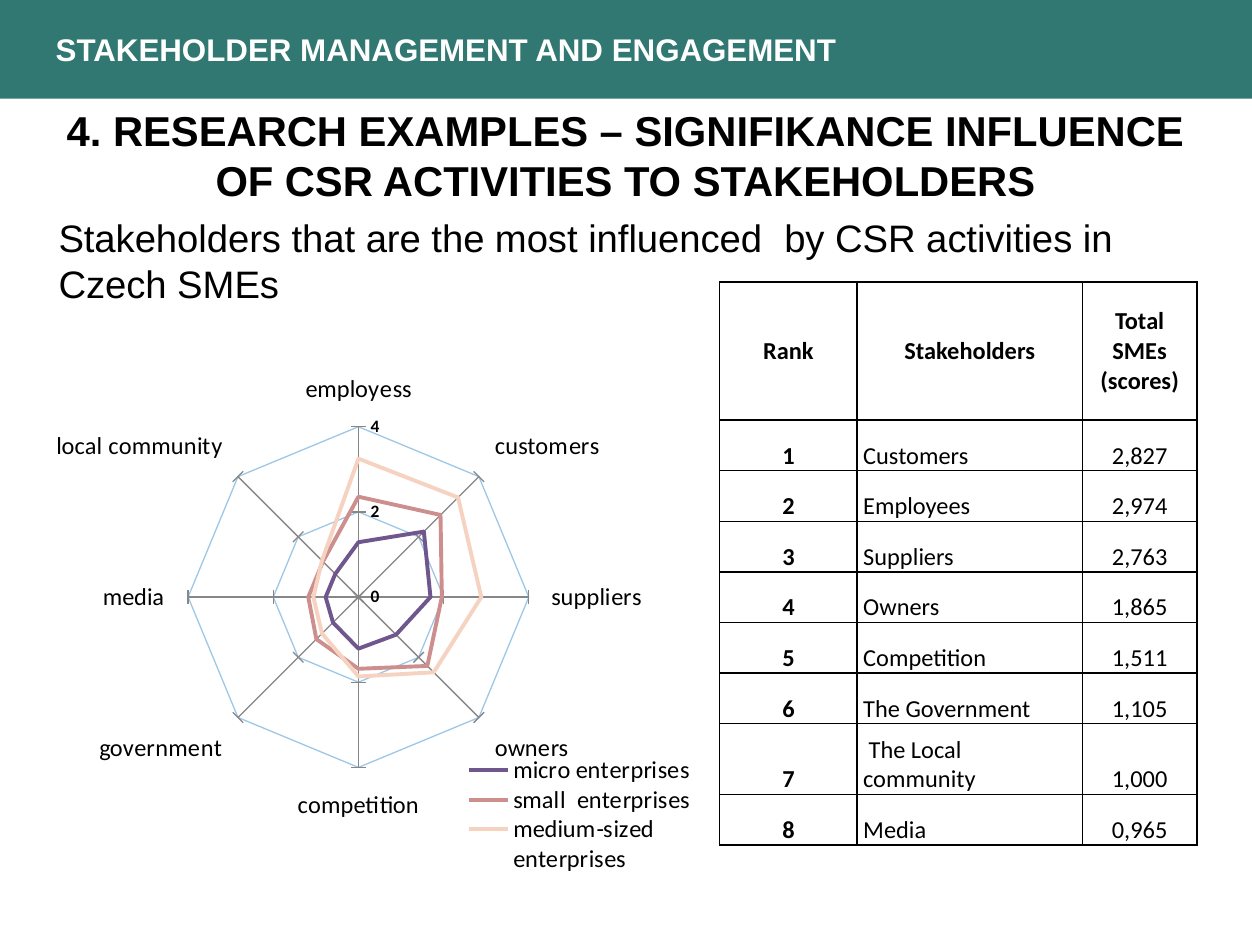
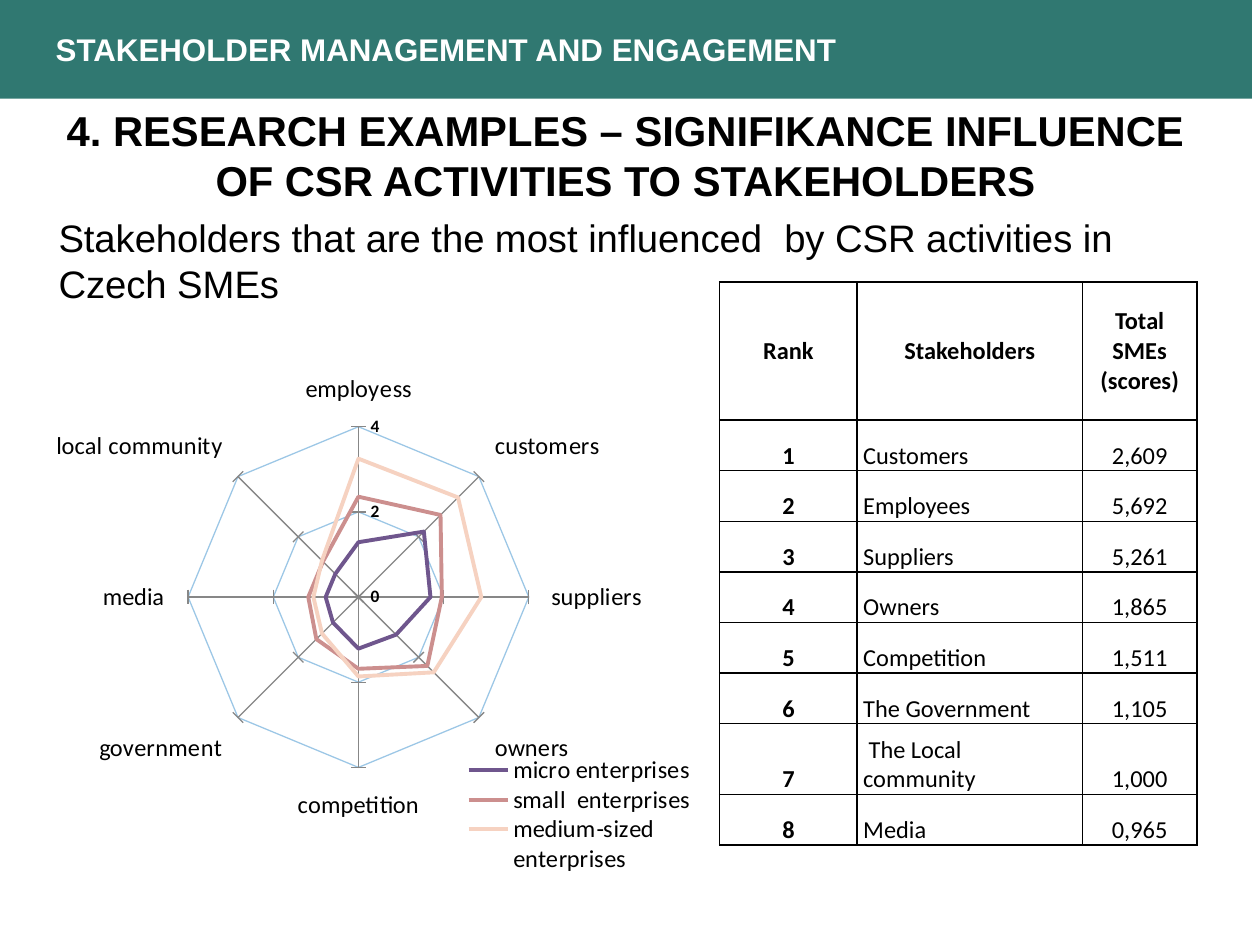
2,827: 2,827 -> 2,609
2,974: 2,974 -> 5,692
2,763: 2,763 -> 5,261
